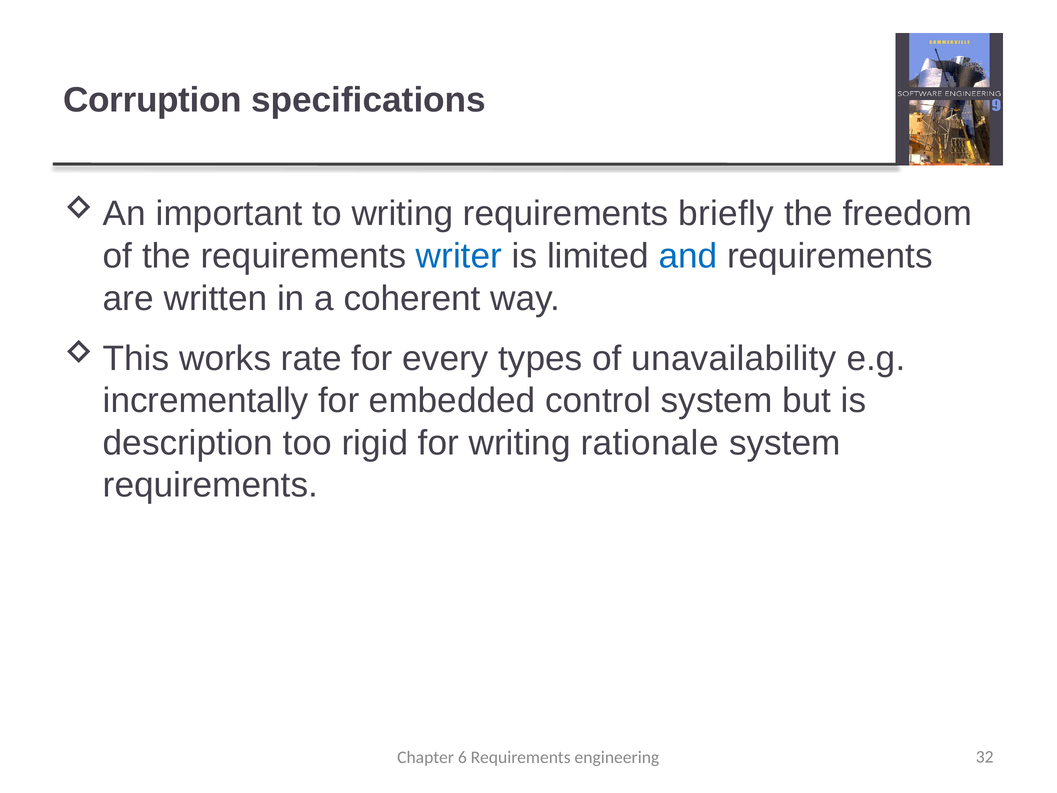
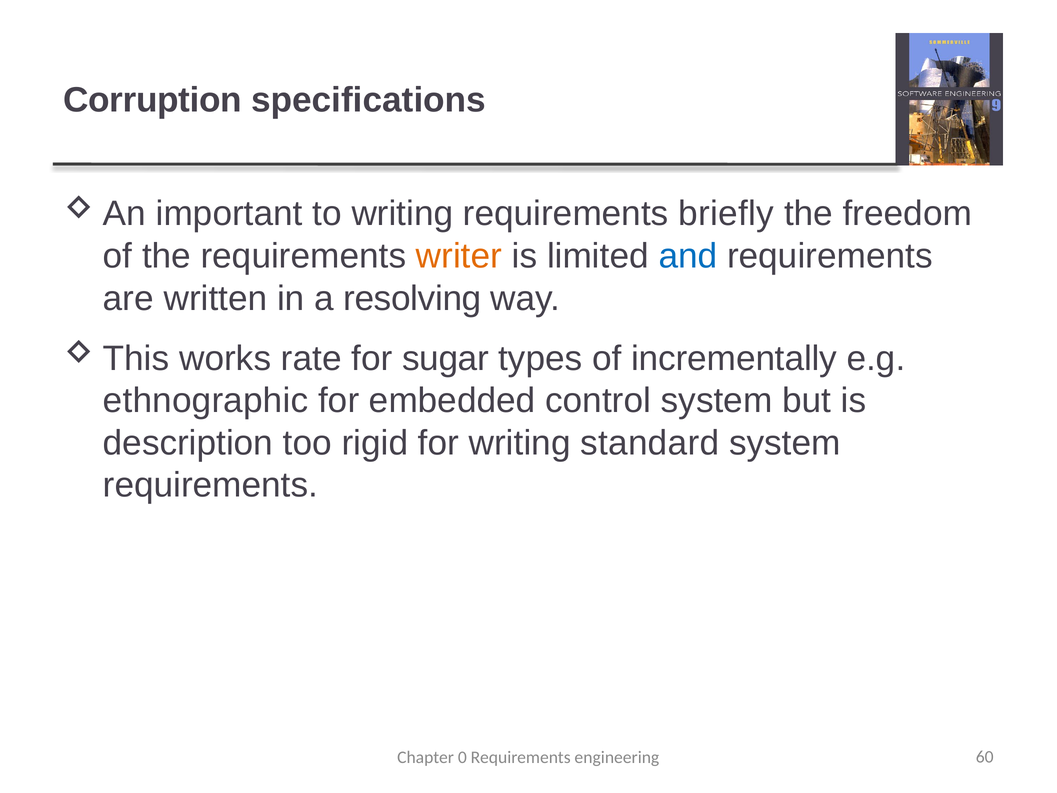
writer colour: blue -> orange
coherent: coherent -> resolving
every: every -> sugar
unavailability: unavailability -> incrementally
incrementally: incrementally -> ethnographic
rationale: rationale -> standard
6: 6 -> 0
32: 32 -> 60
